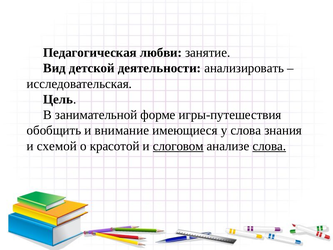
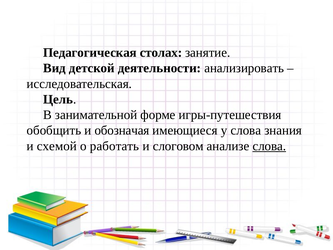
любви: любви -> столах
внимание: внимание -> обозначая
красотой: красотой -> работать
слоговом underline: present -> none
